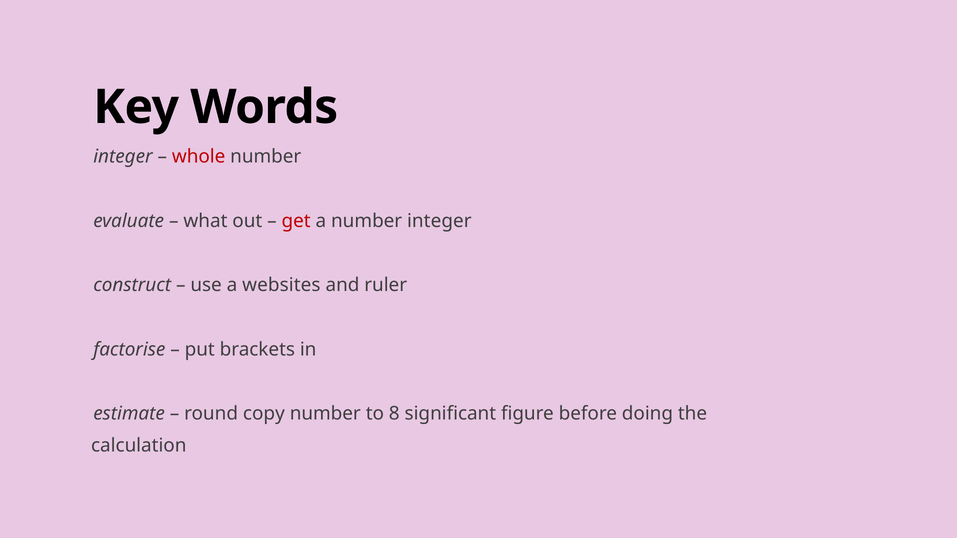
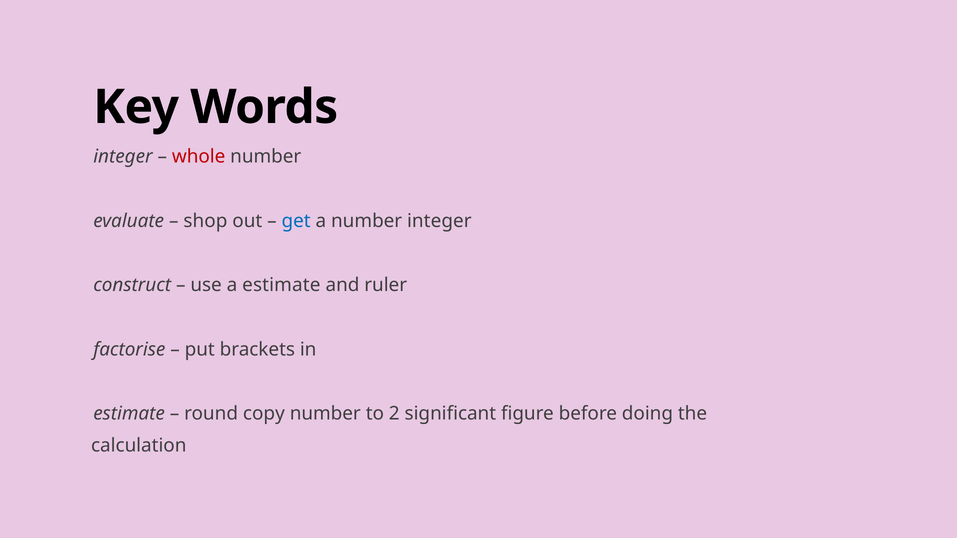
what: what -> shop
get colour: red -> blue
a websites: websites -> estimate
8: 8 -> 2
